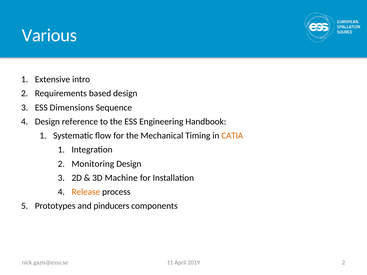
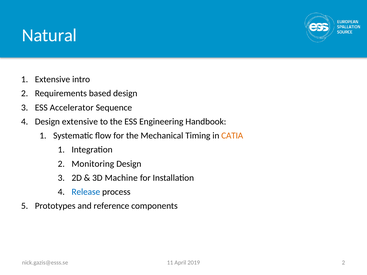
Various: Various -> Natural
Dimensions: Dimensions -> Accelerator
Design reference: reference -> extensive
Release colour: orange -> blue
pinducers: pinducers -> reference
